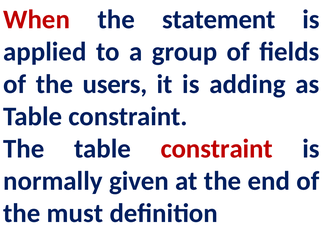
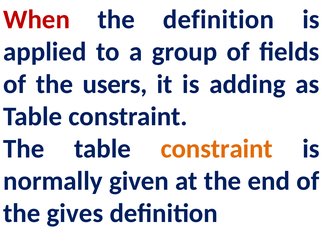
the statement: statement -> definition
constraint at (217, 149) colour: red -> orange
must: must -> gives
